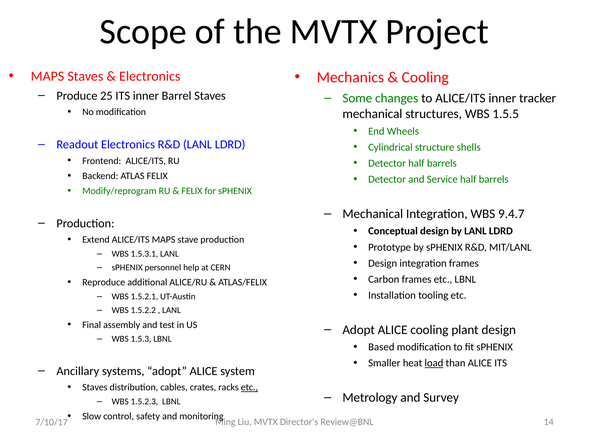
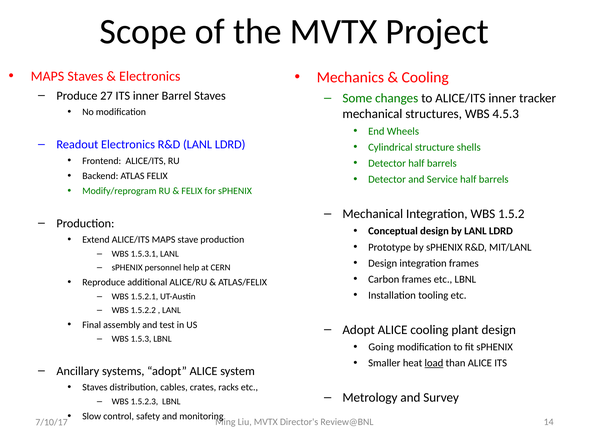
25: 25 -> 27
1.5.5: 1.5.5 -> 4.5.3
9.4.7: 9.4.7 -> 1.5.2
Based: Based -> Going
etc at (249, 387) underline: present -> none
